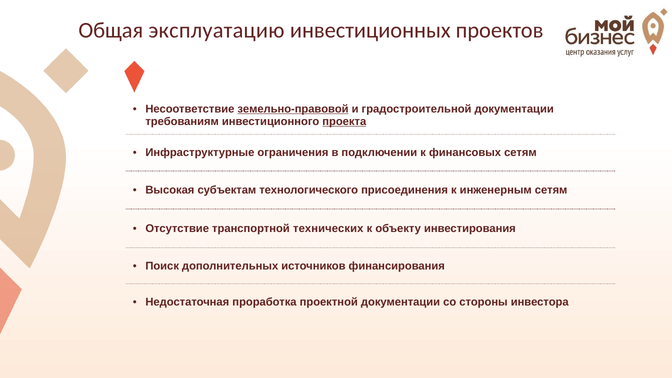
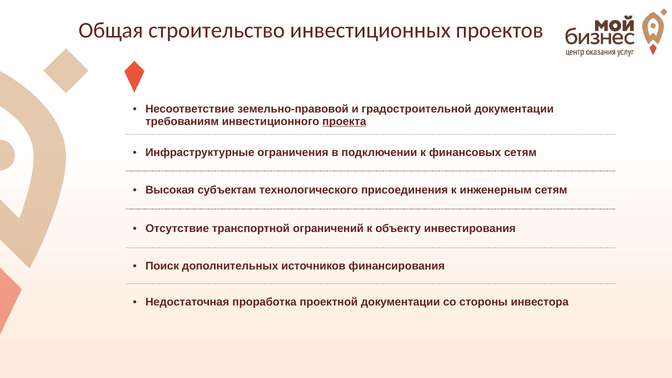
эксплуатацию: эксплуатацию -> строительство
земельно-правовой underline: present -> none
технических: технических -> ограничений
